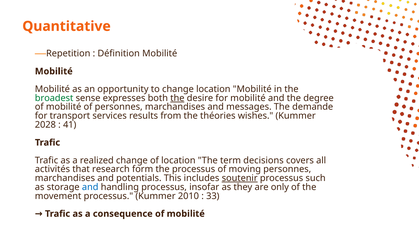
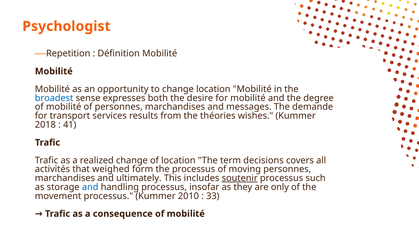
Quantitative: Quantitative -> Psychologist
broadest colour: green -> blue
the at (177, 98) underline: present -> none
2028: 2028 -> 2018
research: research -> weighed
potentials: potentials -> ultimately
